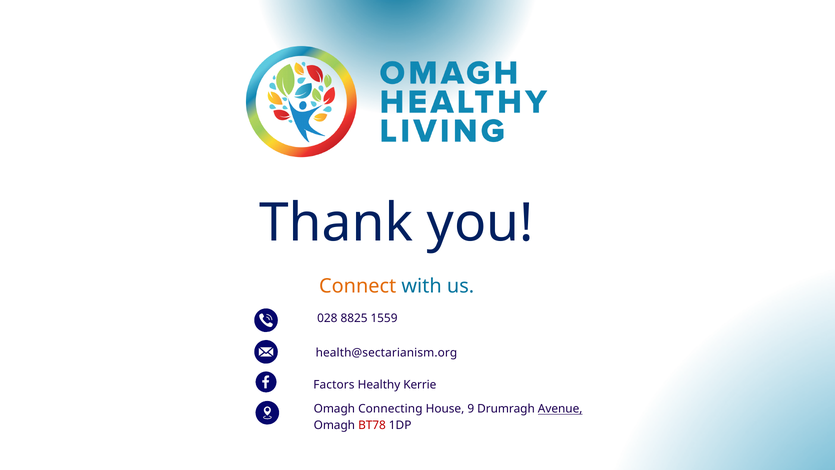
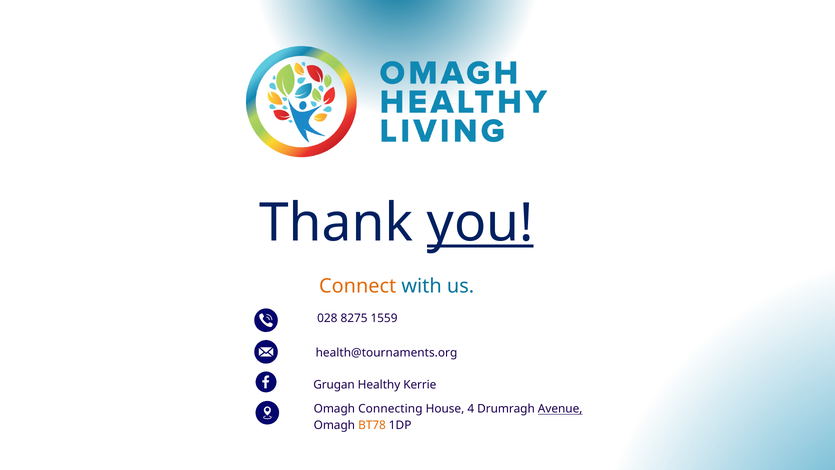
you underline: none -> present
8825: 8825 -> 8275
health@sectarianism.org: health@sectarianism.org -> health@tournaments.org
Factors: Factors -> Grugan
9: 9 -> 4
BT78 colour: red -> orange
